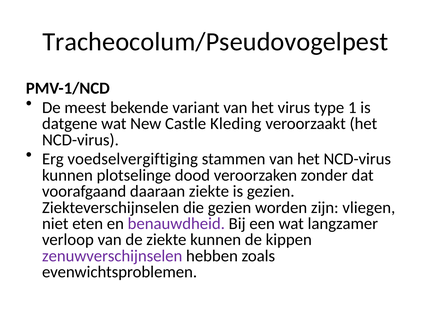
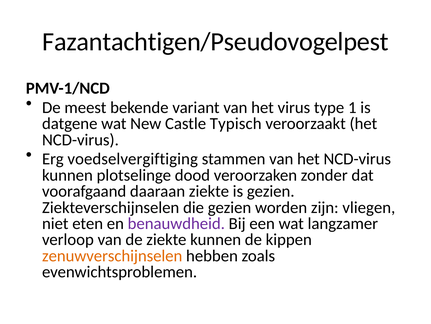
Tracheocolum/Pseudovogelpest: Tracheocolum/Pseudovogelpest -> Fazantachtigen/Pseudovogelpest
Kleding: Kleding -> Typisch
zenuwverschijnselen colour: purple -> orange
